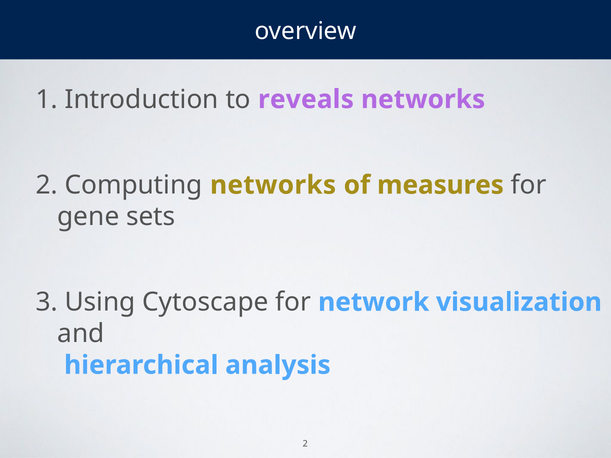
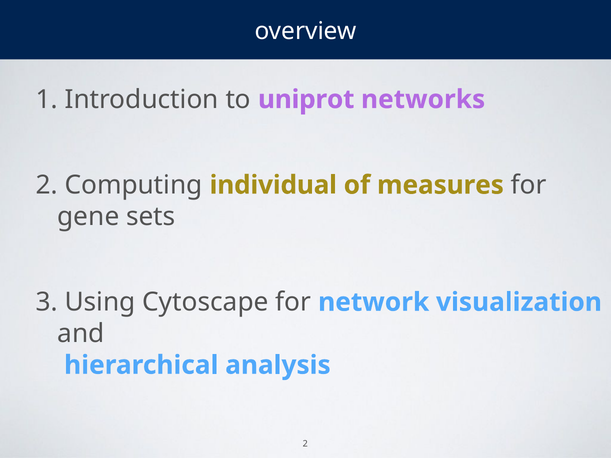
reveals: reveals -> uniprot
Computing networks: networks -> individual
